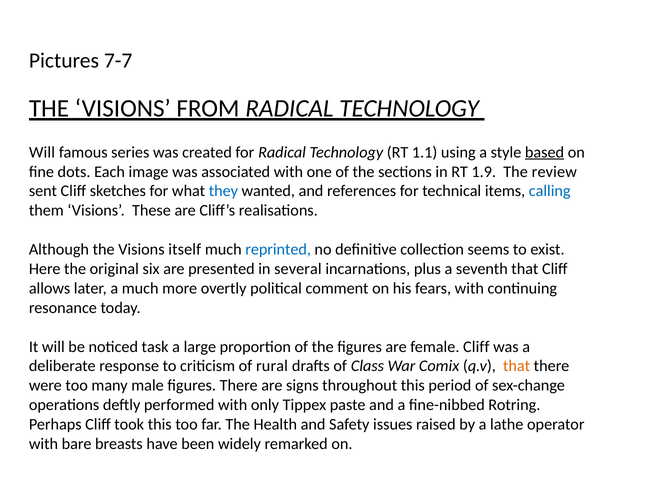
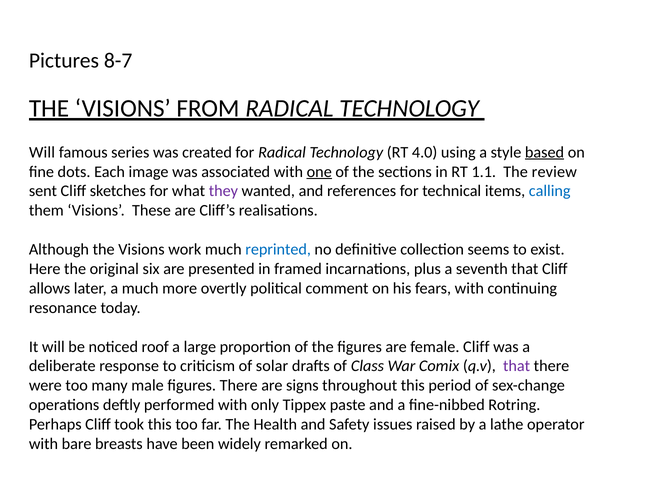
7-7: 7-7 -> 8-7
1.1: 1.1 -> 4.0
one underline: none -> present
1.9: 1.9 -> 1.1
they colour: blue -> purple
itself: itself -> work
several: several -> framed
task: task -> roof
rural: rural -> solar
that at (517, 366) colour: orange -> purple
